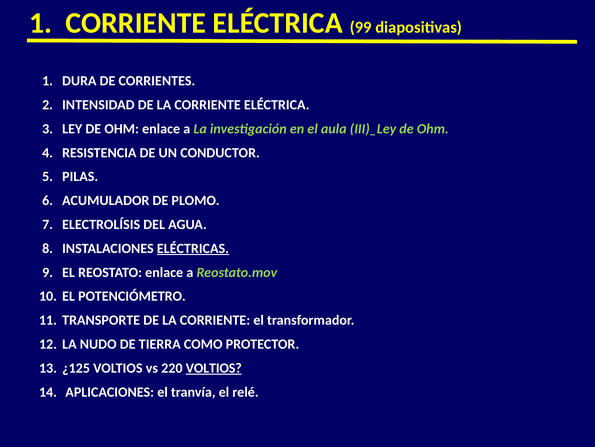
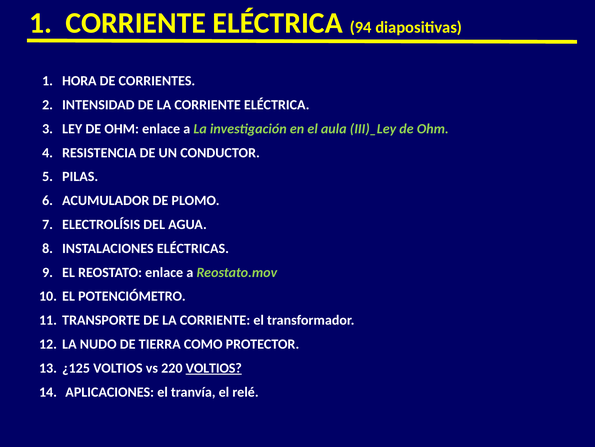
99: 99 -> 94
DURA: DURA -> HORA
ELÉCTRICAS underline: present -> none
